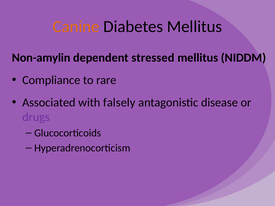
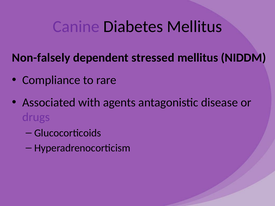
Canine colour: orange -> purple
Non-amylin: Non-amylin -> Non-falsely
falsely: falsely -> agents
